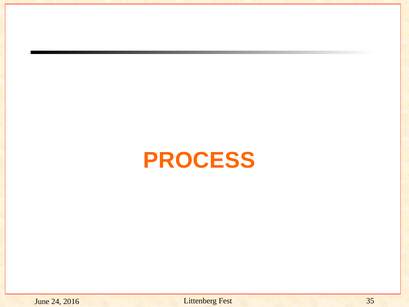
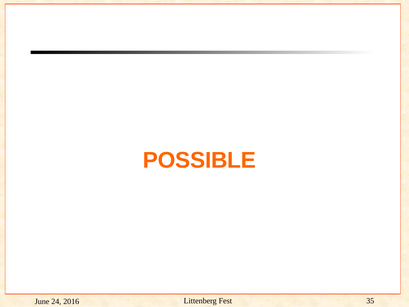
PROCESS: PROCESS -> POSSIBLE
